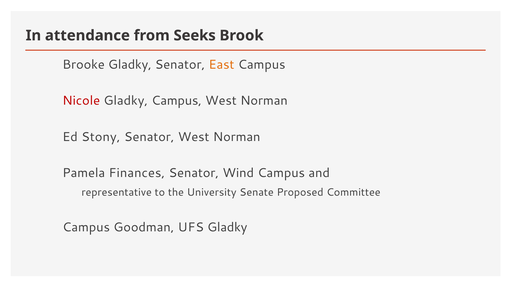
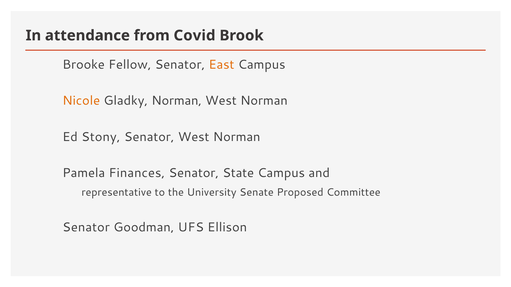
Seeks: Seeks -> Covid
Brooke Gladky: Gladky -> Fellow
Nicole colour: red -> orange
Gladky Campus: Campus -> Norman
Wind: Wind -> State
Campus at (86, 228): Campus -> Senator
UFS Gladky: Gladky -> Ellison
